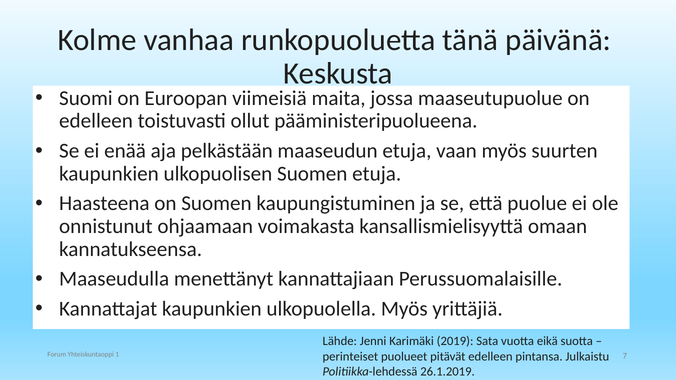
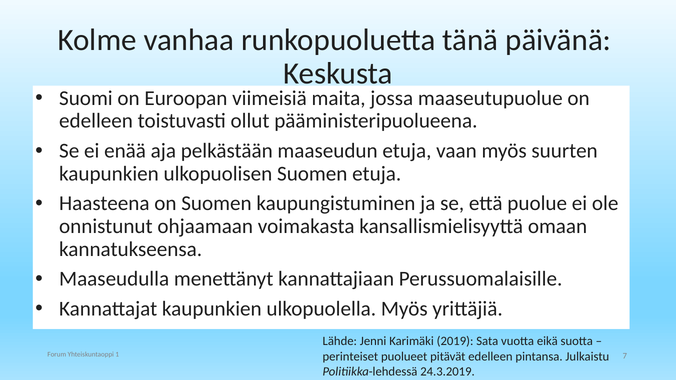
26.1.2019: 26.1.2019 -> 24.3.2019
